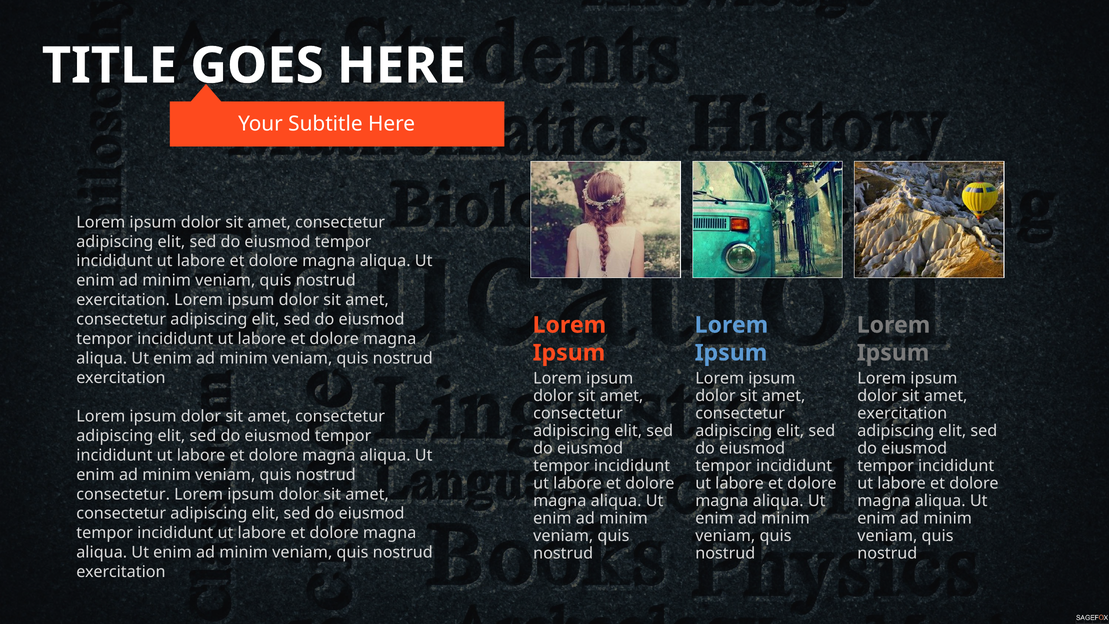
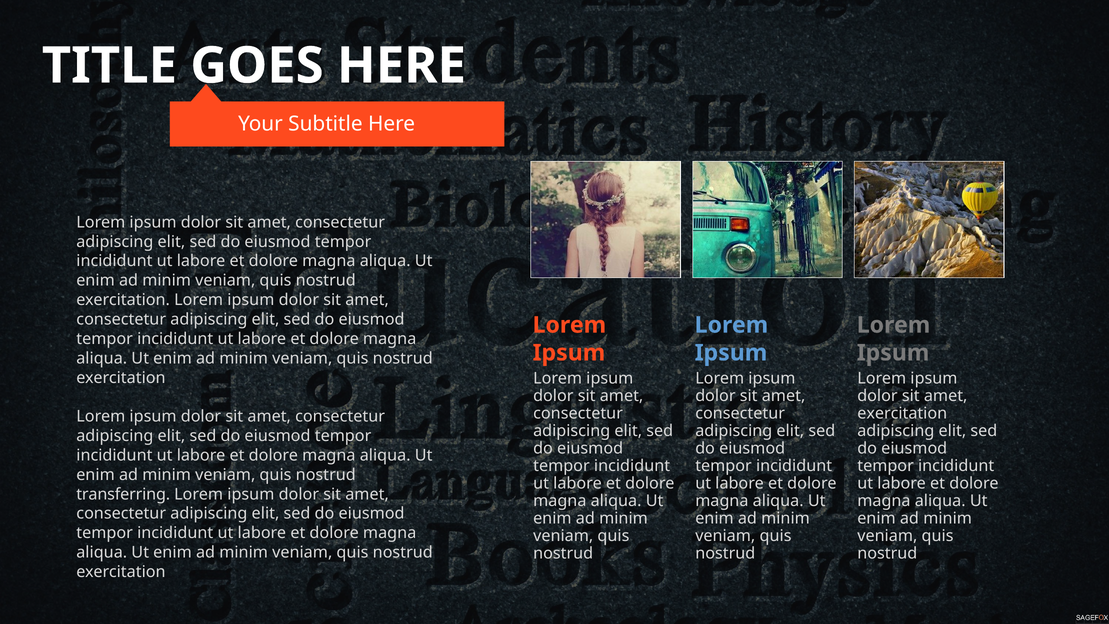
consectetur at (123, 494): consectetur -> transferring
